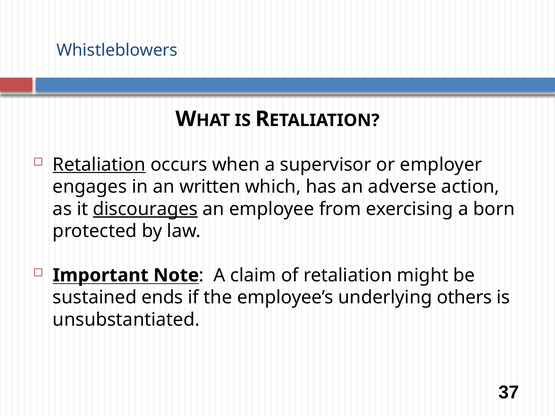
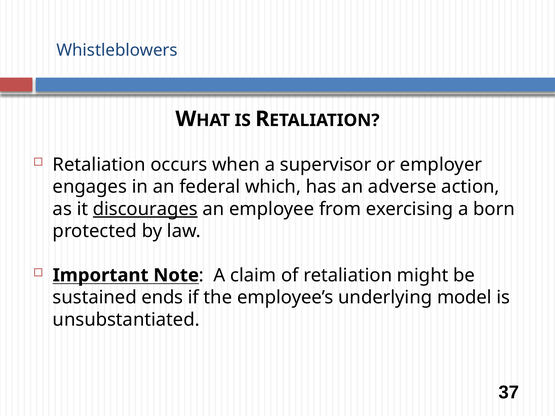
Retaliation at (99, 165) underline: present -> none
written: written -> federal
others: others -> model
